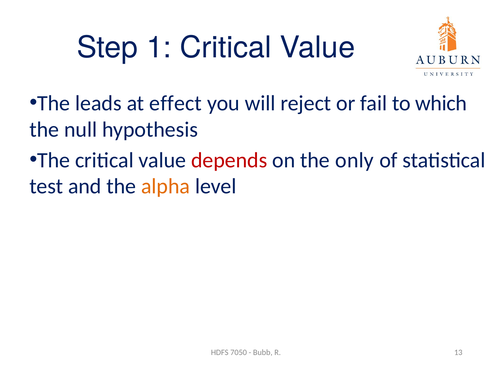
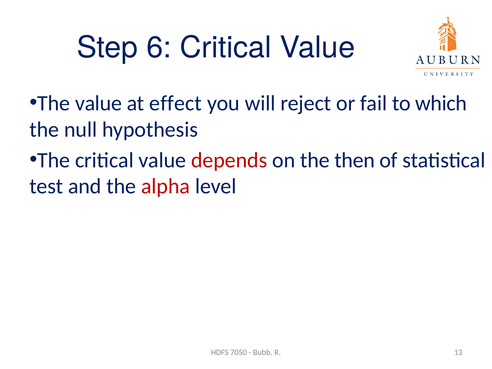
1: 1 -> 6
The leads: leads -> value
only: only -> then
alpha colour: orange -> red
